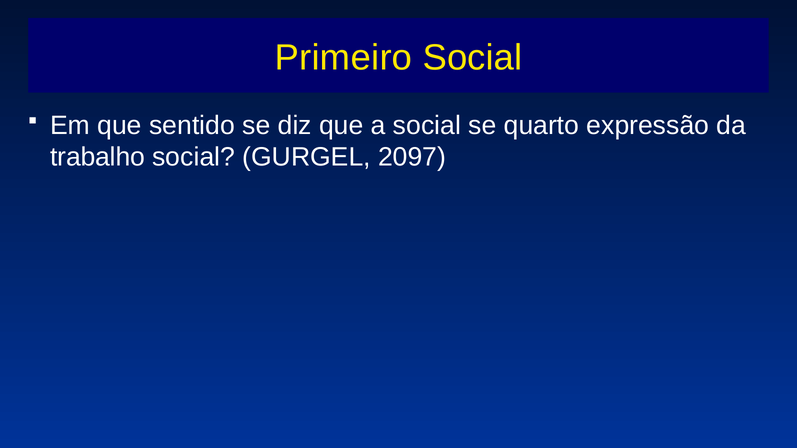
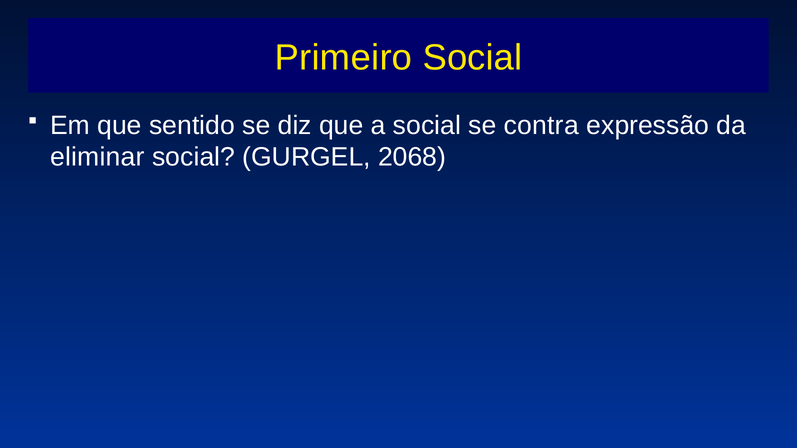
quarto: quarto -> contra
trabalho: trabalho -> eliminar
2097: 2097 -> 2068
